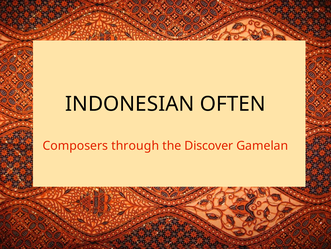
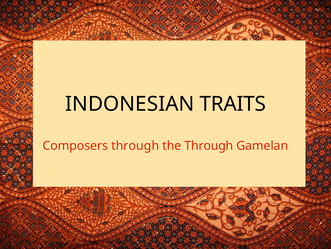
OFTEN: OFTEN -> TRAITS
the Discover: Discover -> Through
